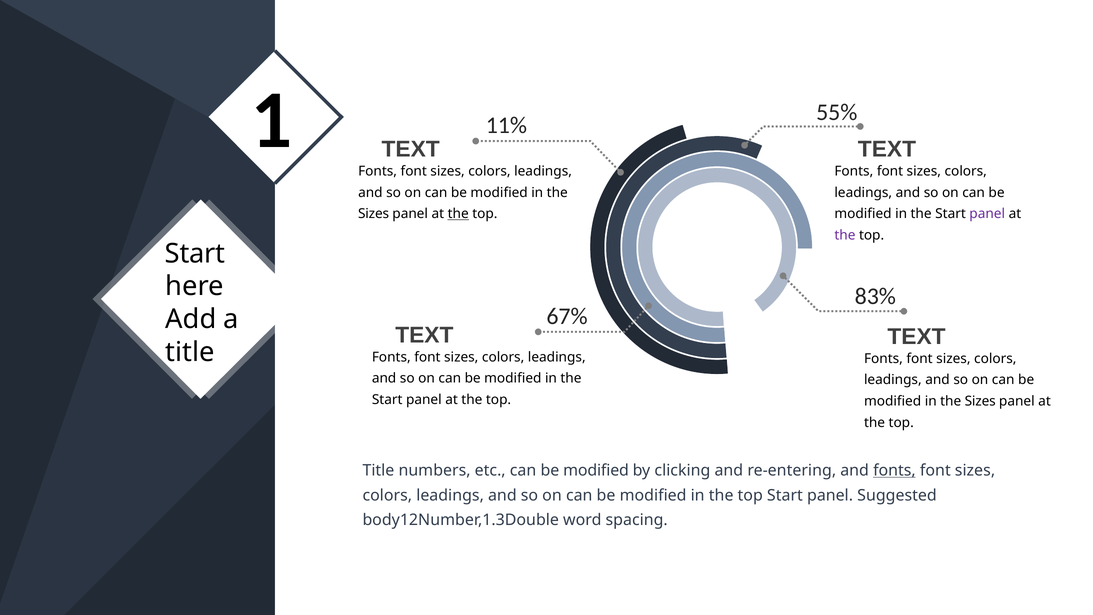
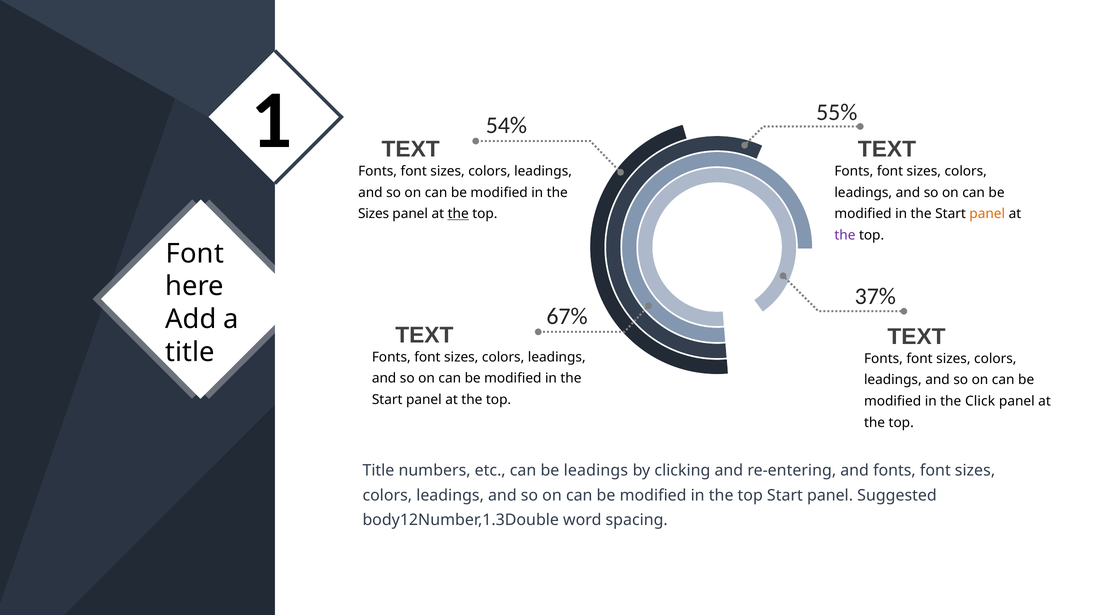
11%: 11% -> 54%
panel at (987, 214) colour: purple -> orange
Start at (195, 254): Start -> Font
83%: 83% -> 37%
Sizes at (980, 401): Sizes -> Click
etc can be modified: modified -> leadings
fonts at (894, 470) underline: present -> none
